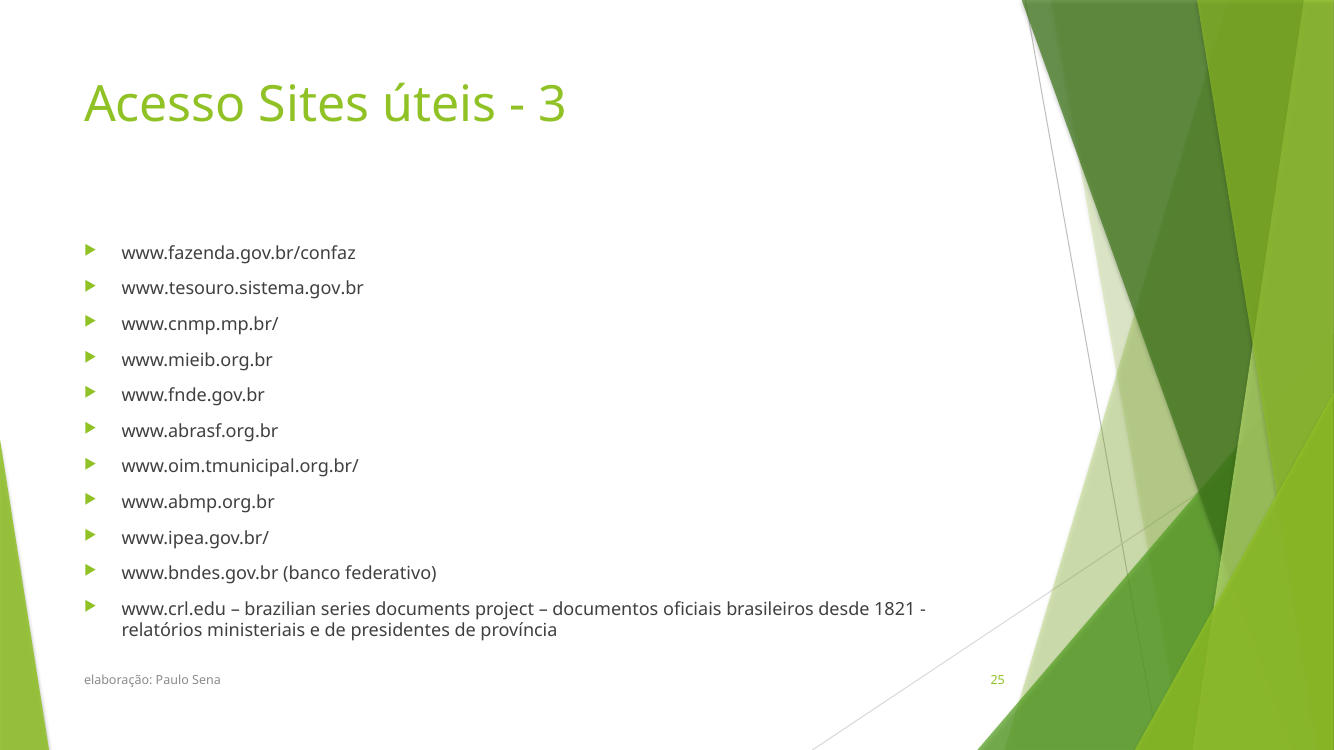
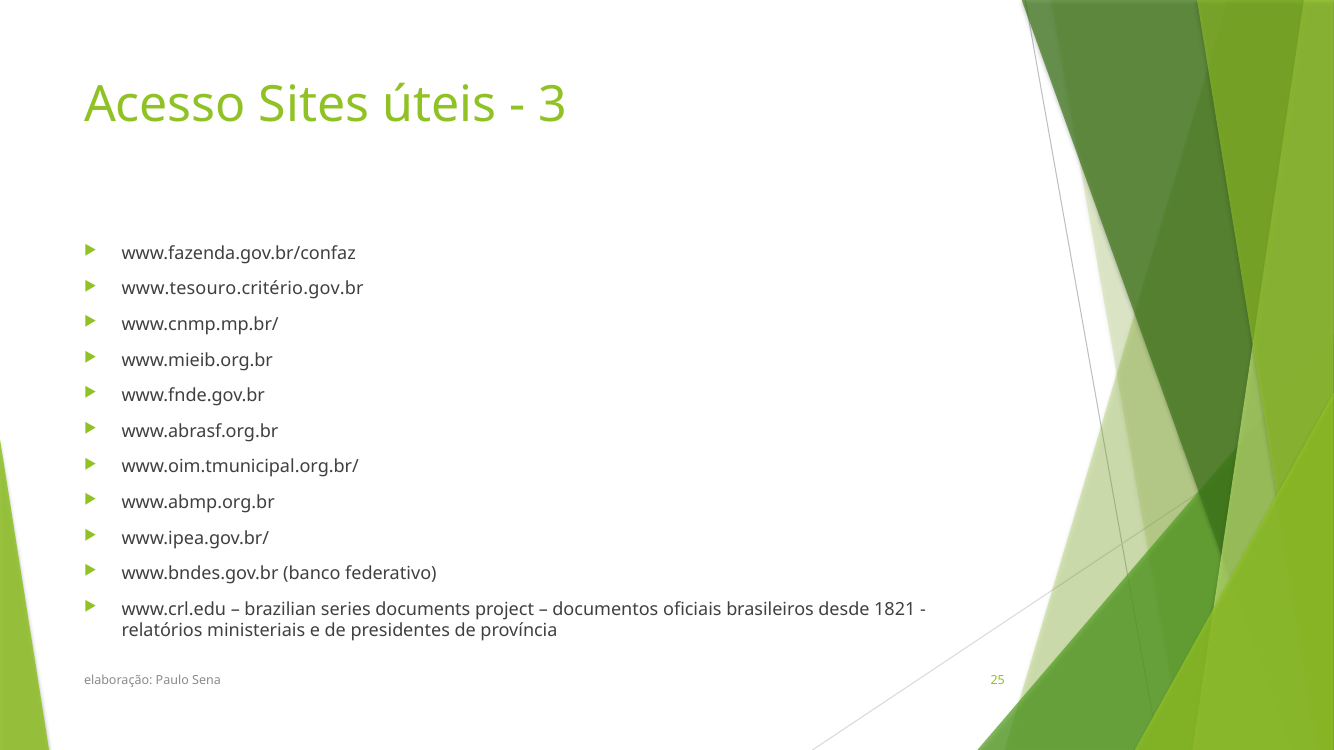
www.tesouro.sistema.gov.br: www.tesouro.sistema.gov.br -> www.tesouro.critério.gov.br
